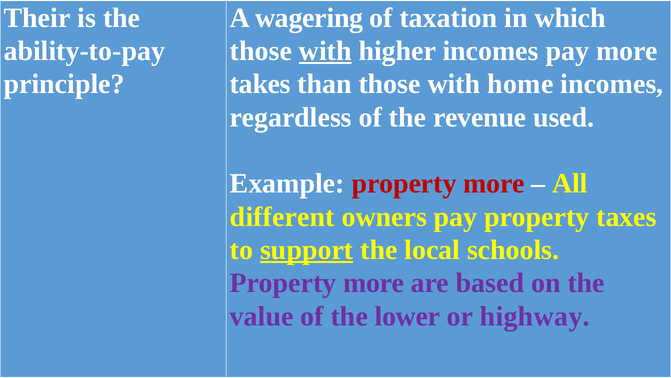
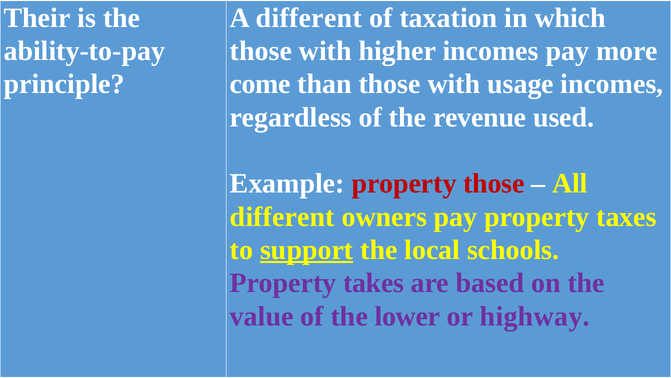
A wagering: wagering -> different
with at (325, 51) underline: present -> none
takes: takes -> come
home: home -> usage
Example property more: more -> those
more at (374, 283): more -> takes
